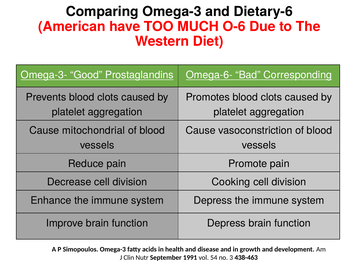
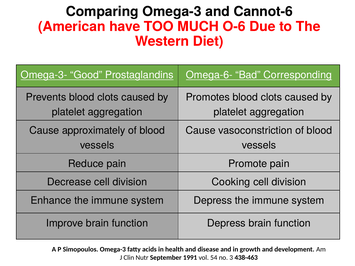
Dietary-6: Dietary-6 -> Cannot-6
mitochondrial: mitochondrial -> approximately
